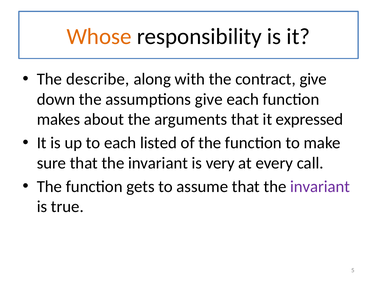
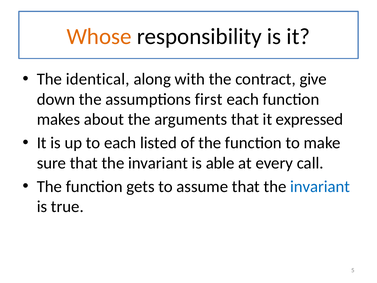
describe: describe -> identical
assumptions give: give -> first
very: very -> able
invariant at (320, 186) colour: purple -> blue
